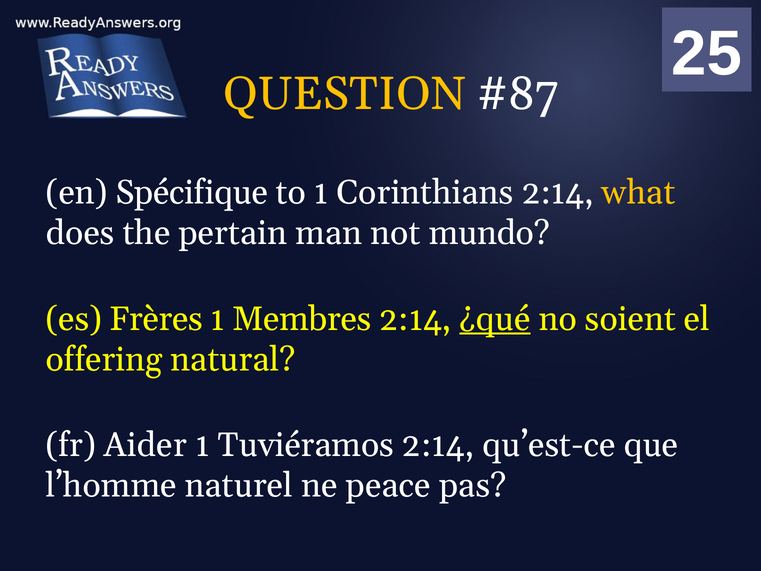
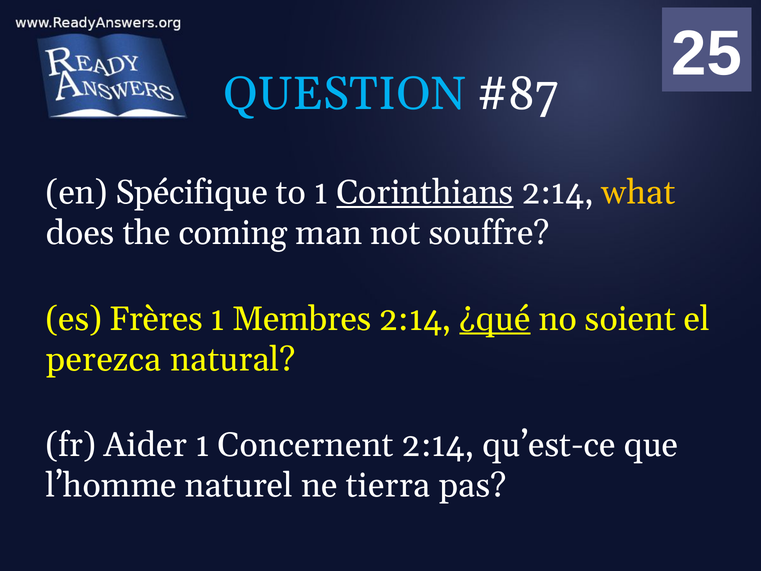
QUESTION colour: yellow -> light blue
Corinthians underline: none -> present
pertain: pertain -> coming
mundo: mundo -> souffre
offering: offering -> perezca
Tuviéramos: Tuviéramos -> Concernent
peace: peace -> tierra
